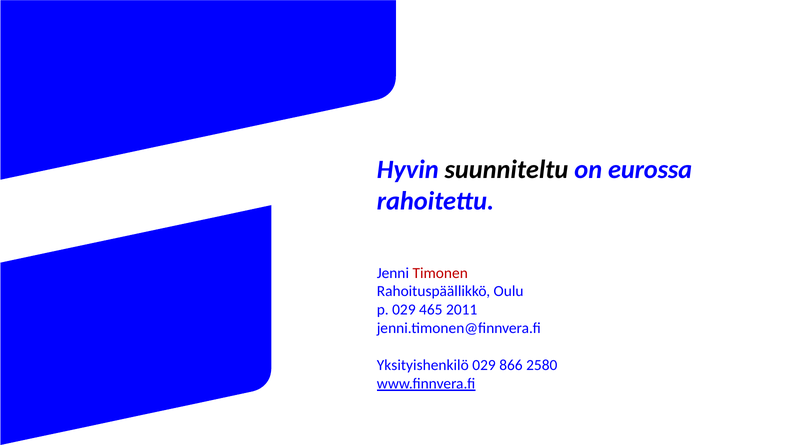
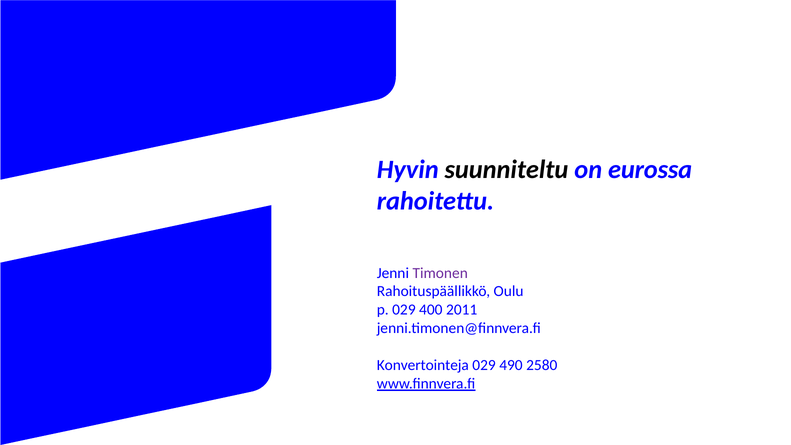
Timonen colour: red -> purple
465: 465 -> 400
Yksityishenkilö: Yksityishenkilö -> Konvertointeja
866: 866 -> 490
